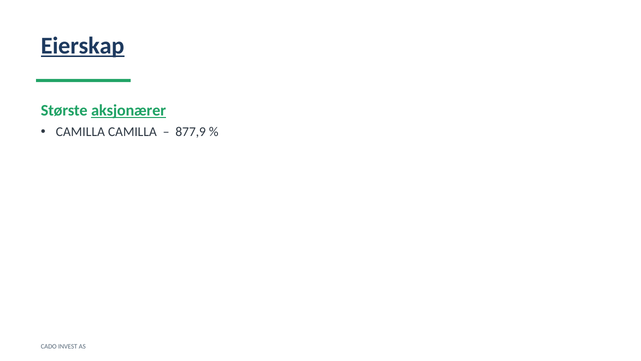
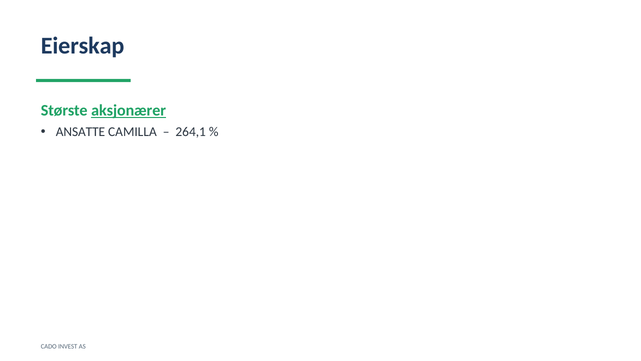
Eierskap underline: present -> none
CAMILLA at (80, 132): CAMILLA -> ANSATTE
877,9: 877,9 -> 264,1
